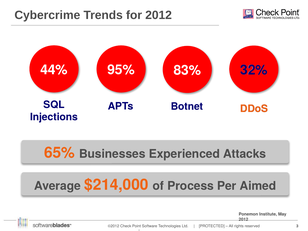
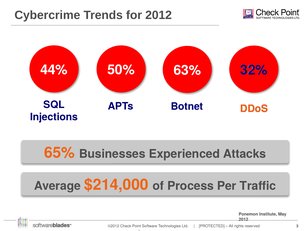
95%: 95% -> 50%
83%: 83% -> 63%
Aimed: Aimed -> Traffic
